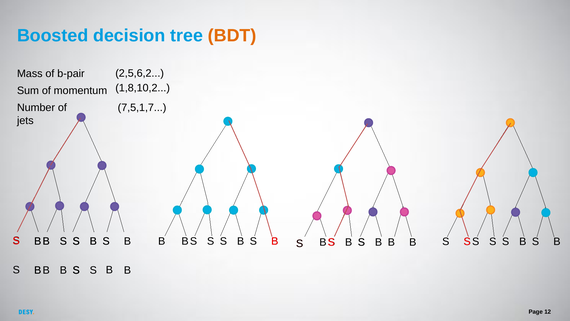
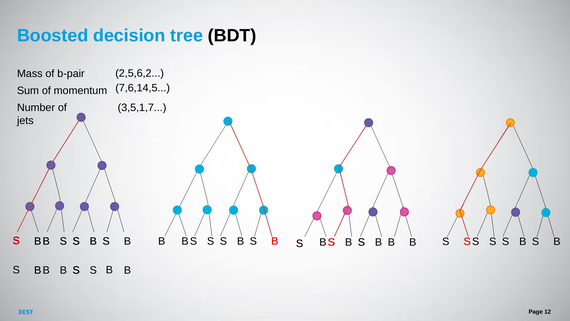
BDT colour: orange -> black
1,8,10,2: 1,8,10,2 -> 7,6,14,5
7,5,1,7: 7,5,1,7 -> 3,5,1,7
